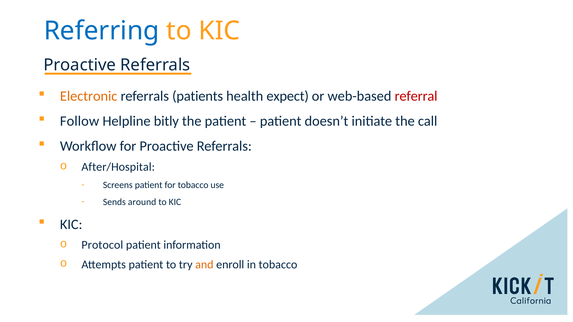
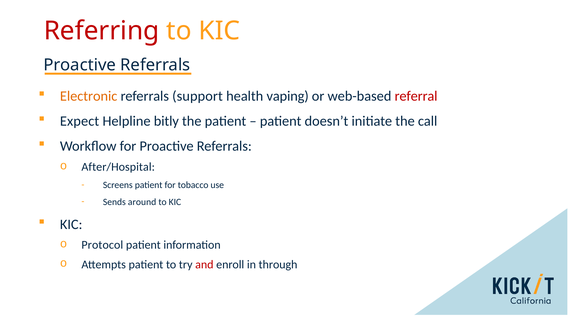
Referring colour: blue -> red
patients: patients -> support
expect: expect -> vaping
Follow: Follow -> Expect
and colour: orange -> red
in tobacco: tobacco -> through
